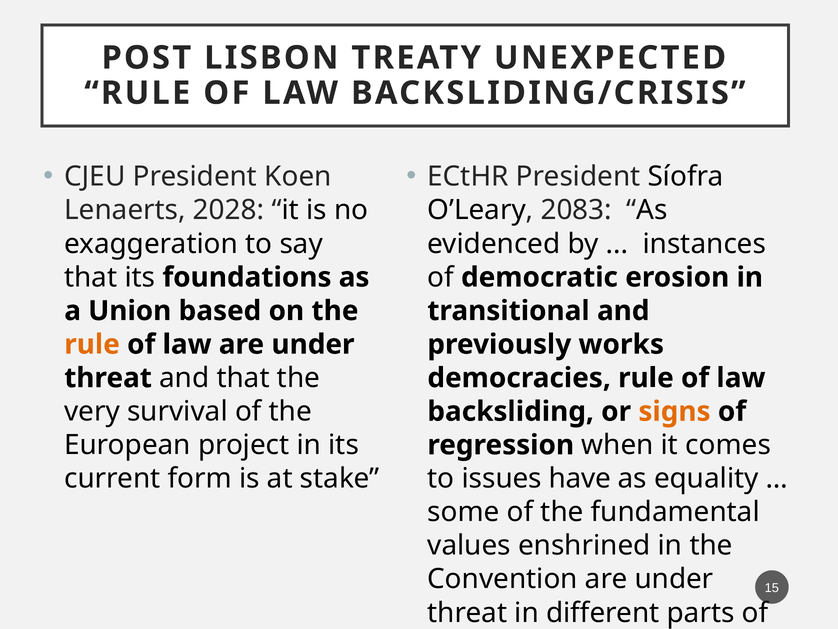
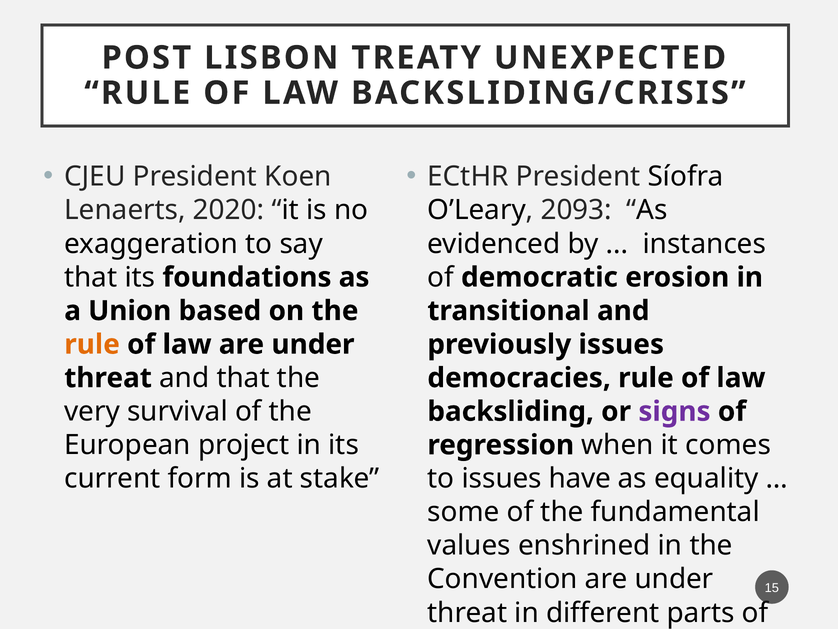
2028: 2028 -> 2020
2083: 2083 -> 2093
previously works: works -> issues
signs colour: orange -> purple
